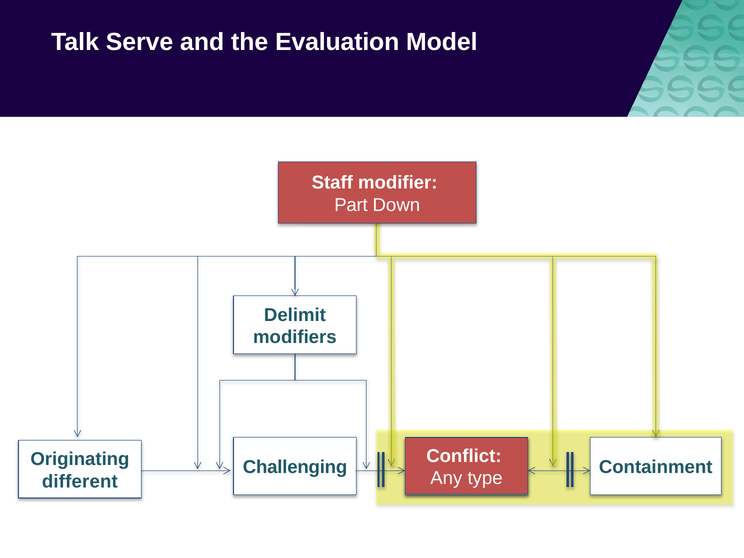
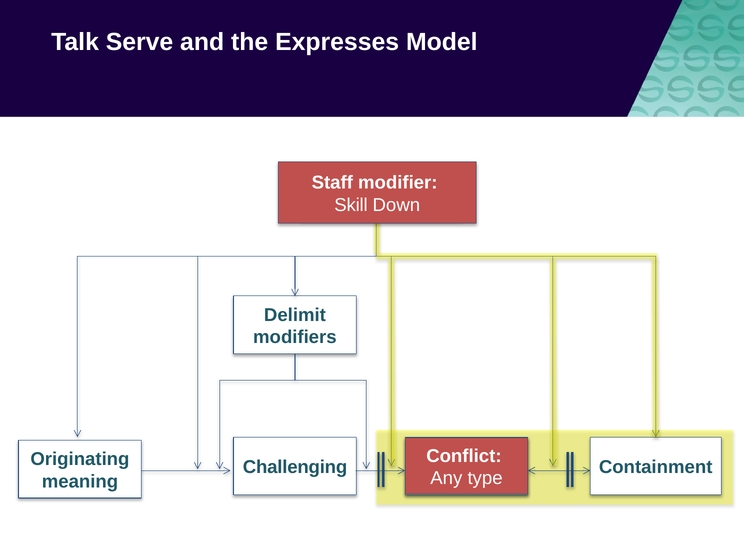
Evaluation: Evaluation -> Expresses
Part: Part -> Skill
different: different -> meaning
